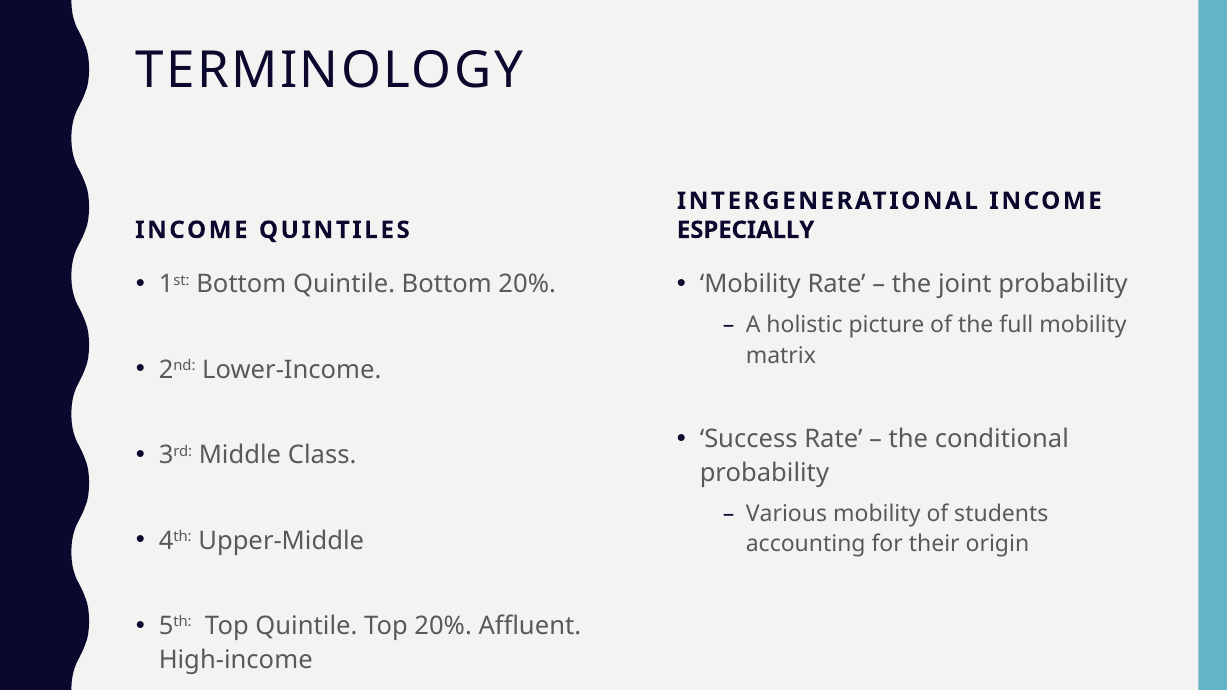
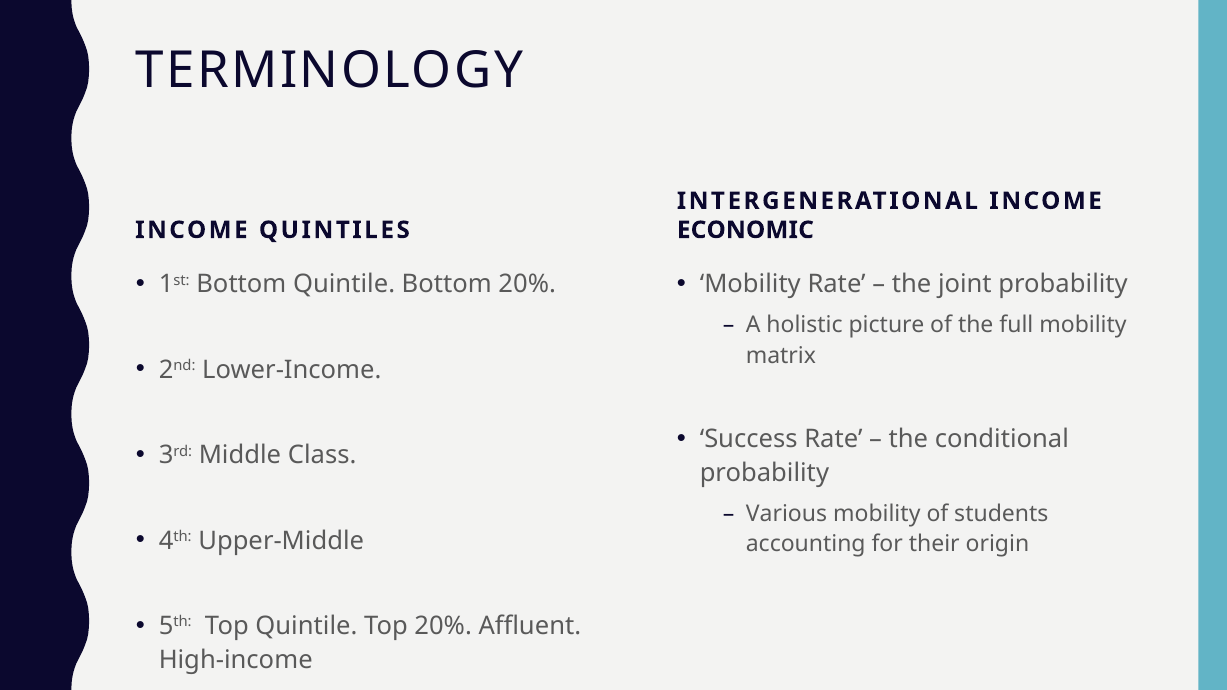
ESPECIALLY: ESPECIALLY -> ECONOMIC
